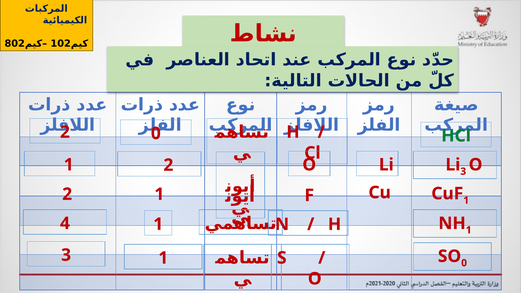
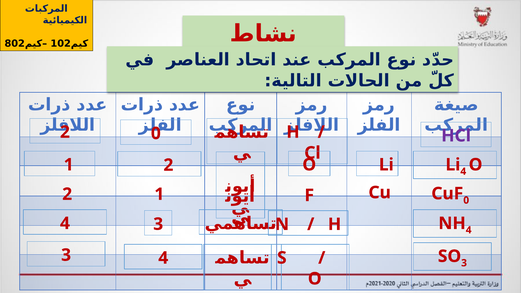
HCl colour: green -> purple
Li 3: 3 -> 4
1 at (466, 200): 1 -> 0
1 at (469, 230): 1 -> 4
4 1: 1 -> 3
3 1: 1 -> 4
0 at (464, 263): 0 -> 3
